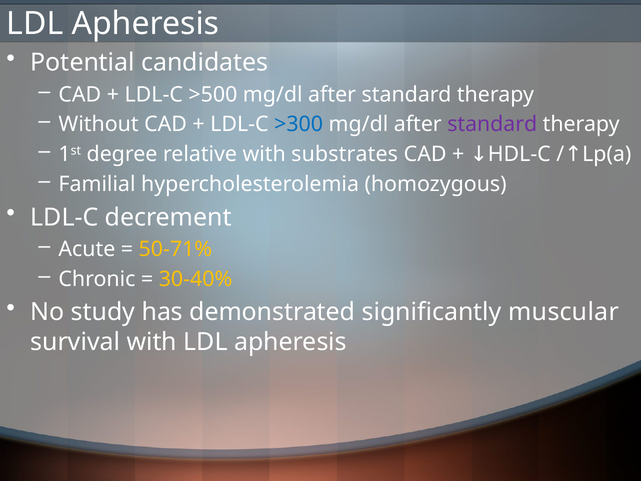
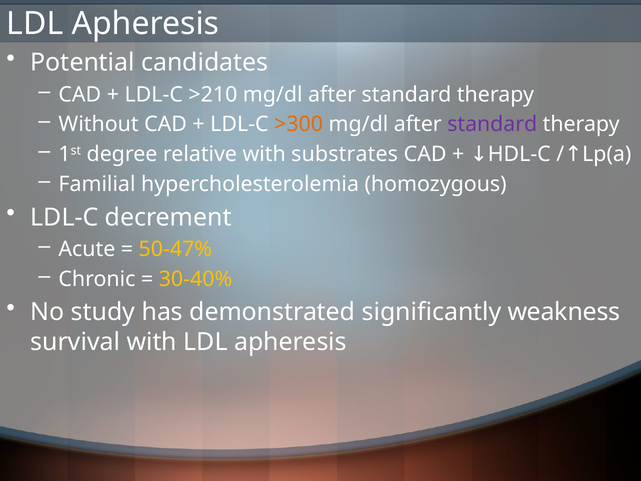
>500: >500 -> >210
>300 colour: blue -> orange
50-71%: 50-71% -> 50-47%
muscular: muscular -> weakness
